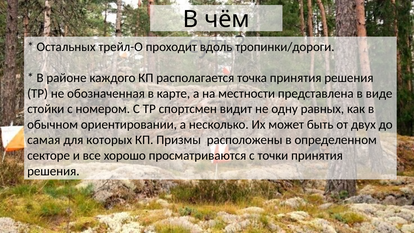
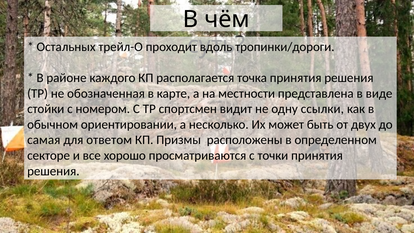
равных: равных -> ссылки
которых: которых -> ответом
